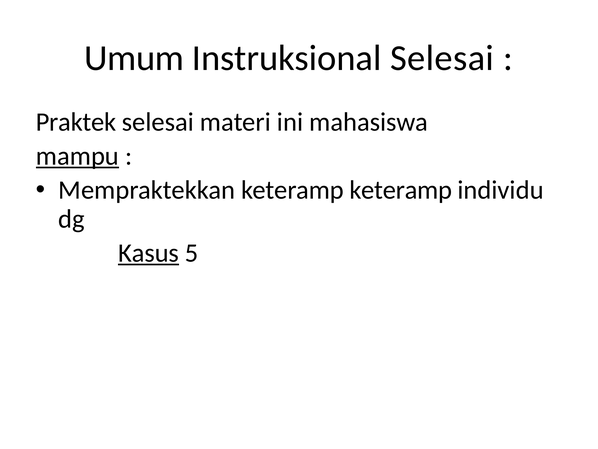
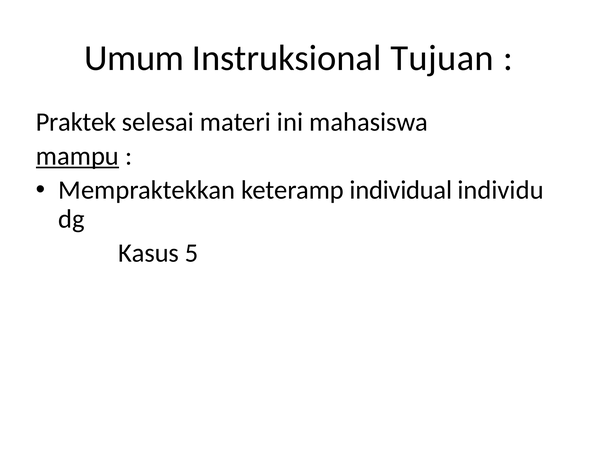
Instruksional Selesai: Selesai -> Tujuan
keteramp keteramp: keteramp -> individual
Kasus underline: present -> none
